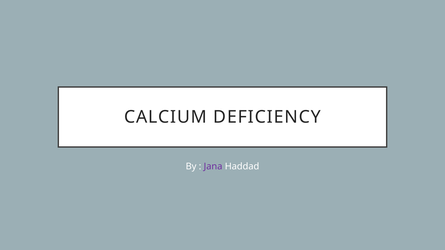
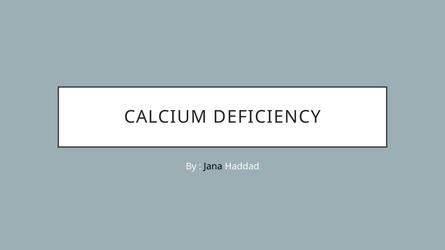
Jana colour: purple -> black
